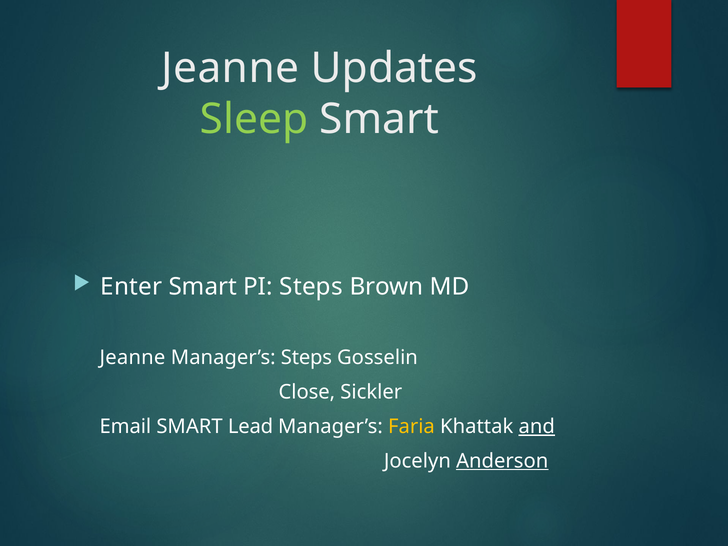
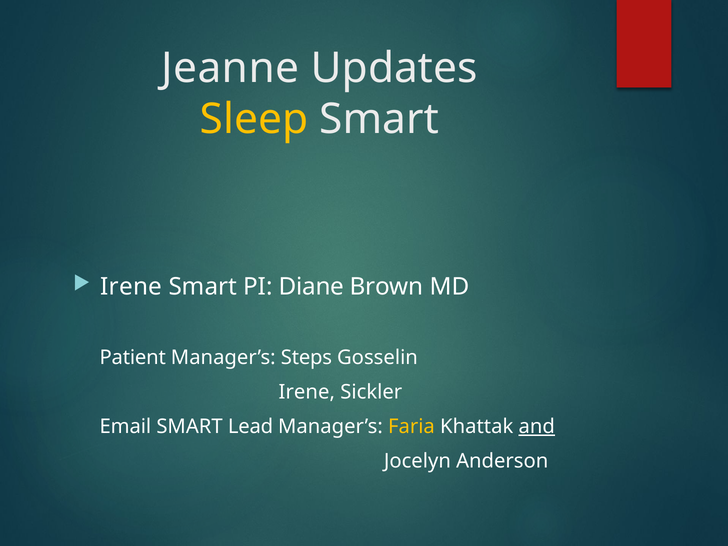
Sleep colour: light green -> yellow
Enter at (131, 287): Enter -> Irene
PI Steps: Steps -> Diane
Jeanne at (132, 358): Jeanne -> Patient
Close at (307, 392): Close -> Irene
Anderson underline: present -> none
